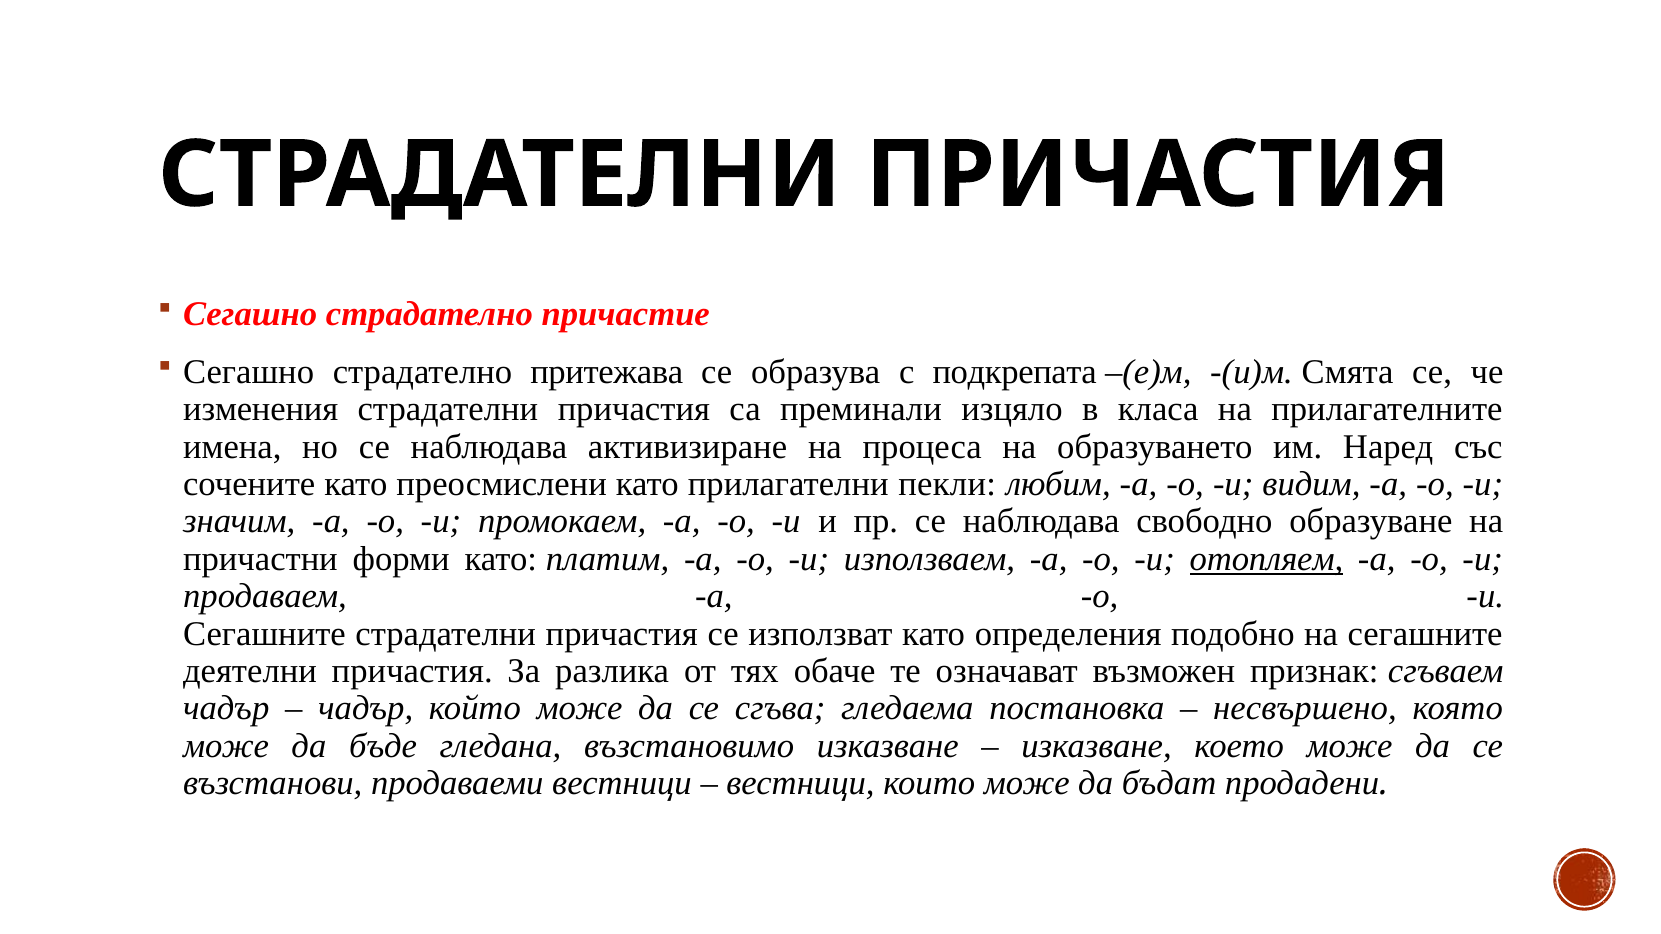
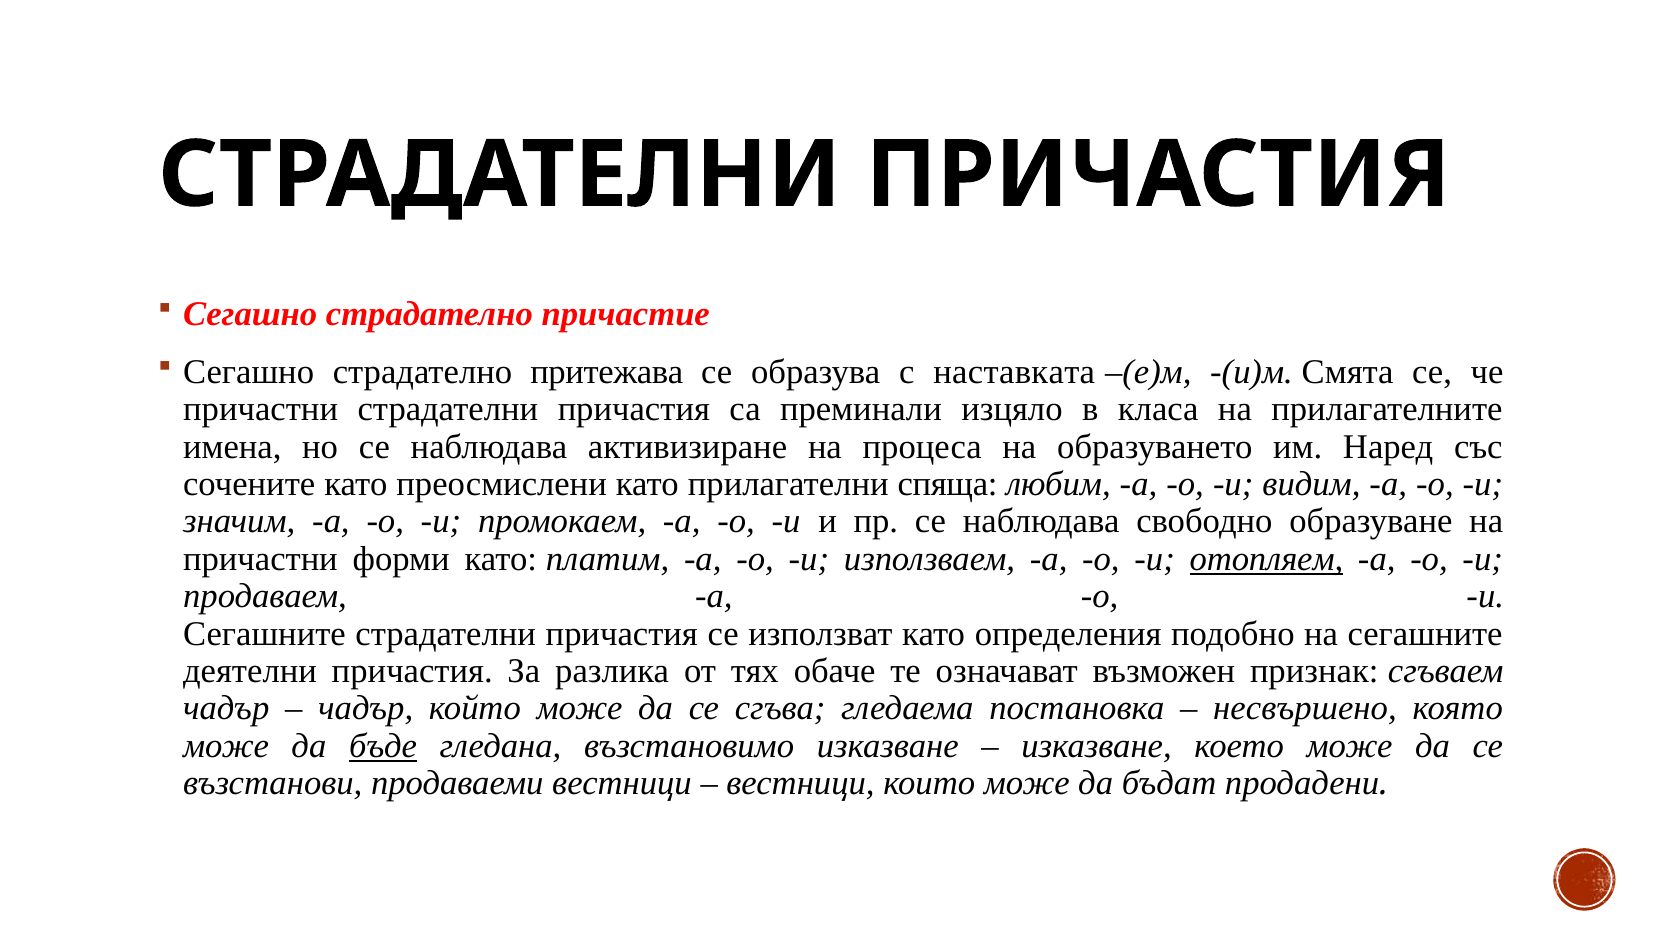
подкрепата: подкрепата -> наставката
изменения at (261, 409): изменения -> причастни
пекли: пекли -> спяща
бъде underline: none -> present
